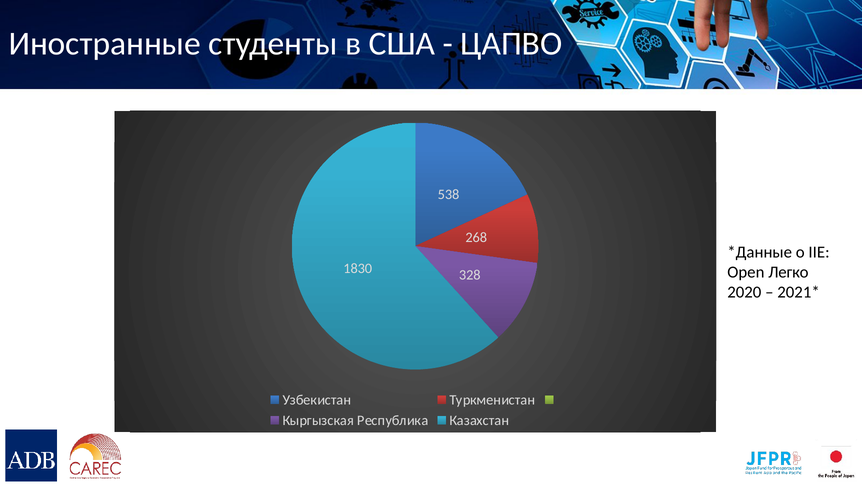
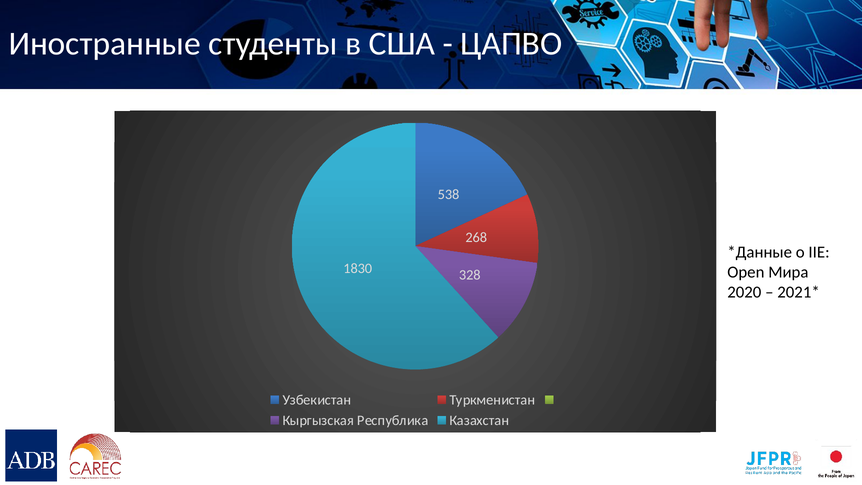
Легко: Легко -> Мира
